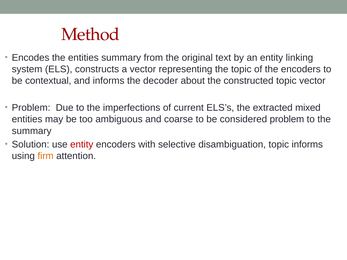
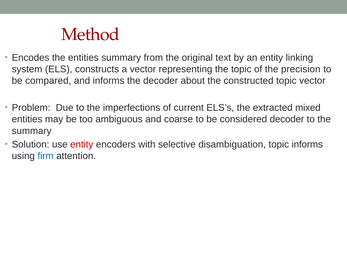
the encoders: encoders -> precision
contextual: contextual -> compared
considered problem: problem -> decoder
firm colour: orange -> blue
